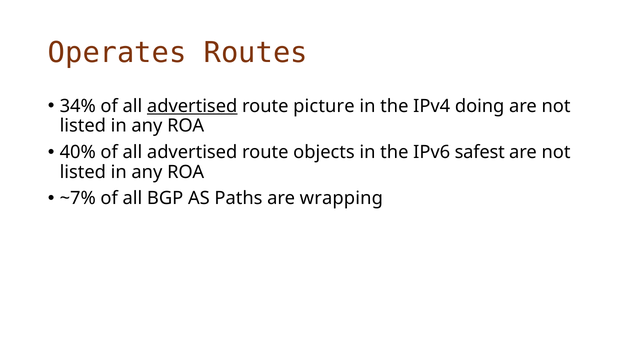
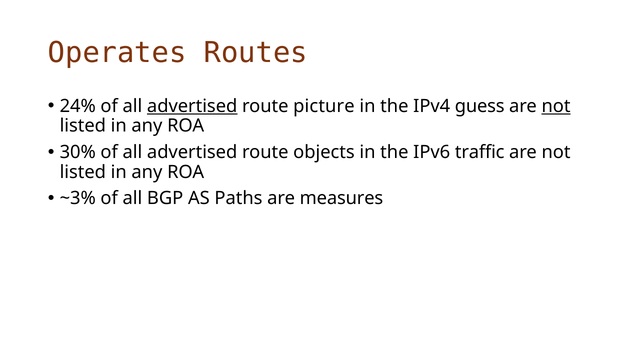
34%: 34% -> 24%
doing: doing -> guess
not at (556, 106) underline: none -> present
40%: 40% -> 30%
safest: safest -> traffic
~7%: ~7% -> ~3%
wrapping: wrapping -> measures
